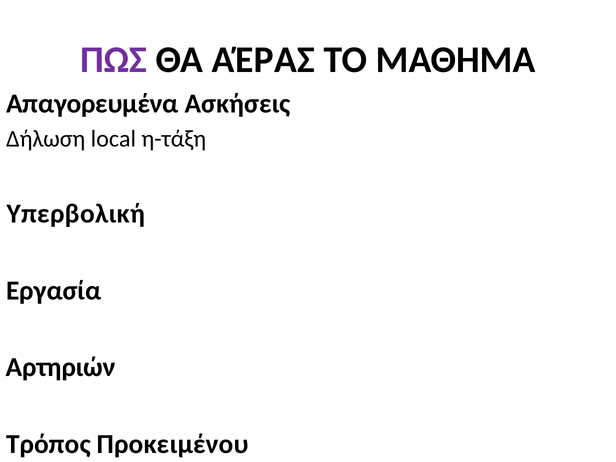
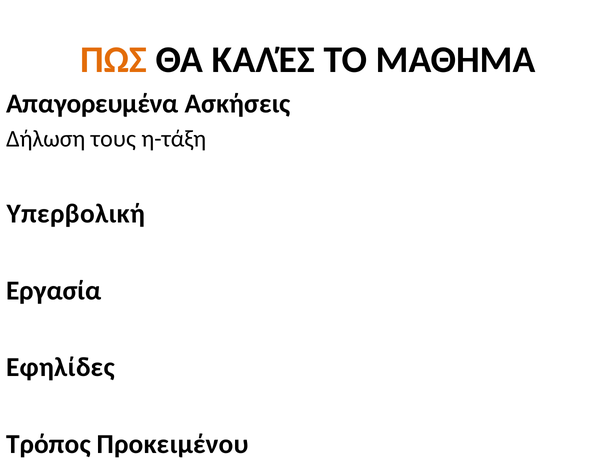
ΠΩΣ colour: purple -> orange
ΑΈΡΑΣ: ΑΈΡΑΣ -> ΚΑΛΈΣ
local: local -> τους
Αρτηριών: Αρτηριών -> Εφηλίδες
